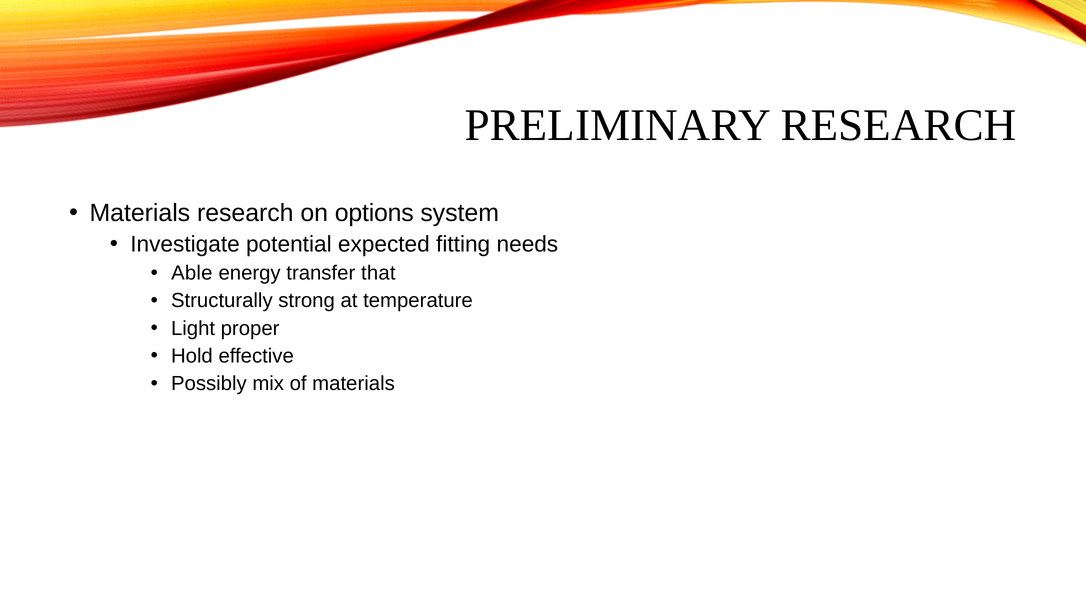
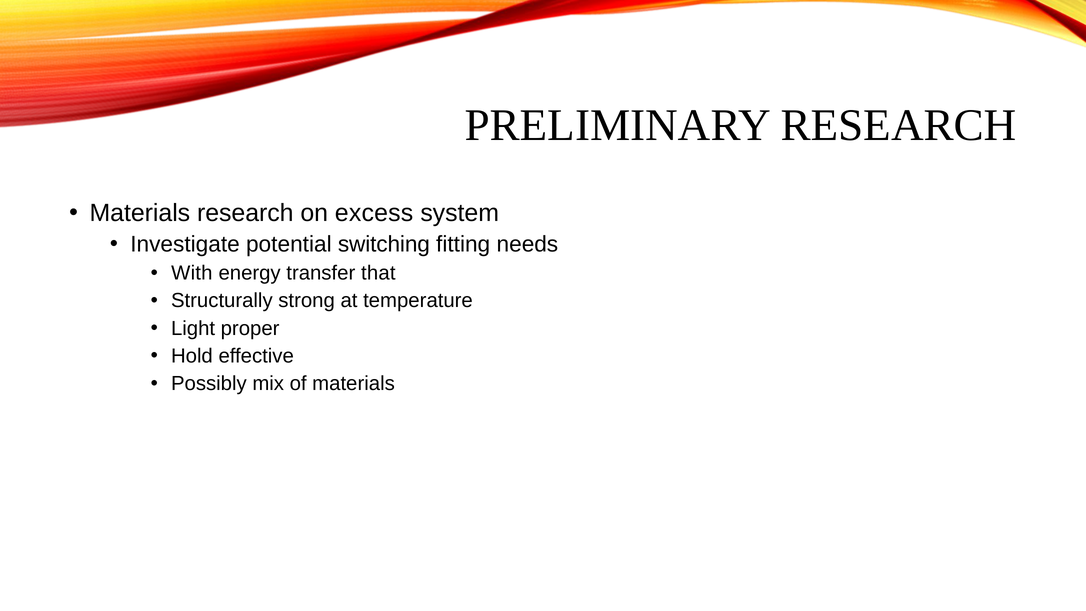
options: options -> excess
expected: expected -> switching
Able: Able -> With
